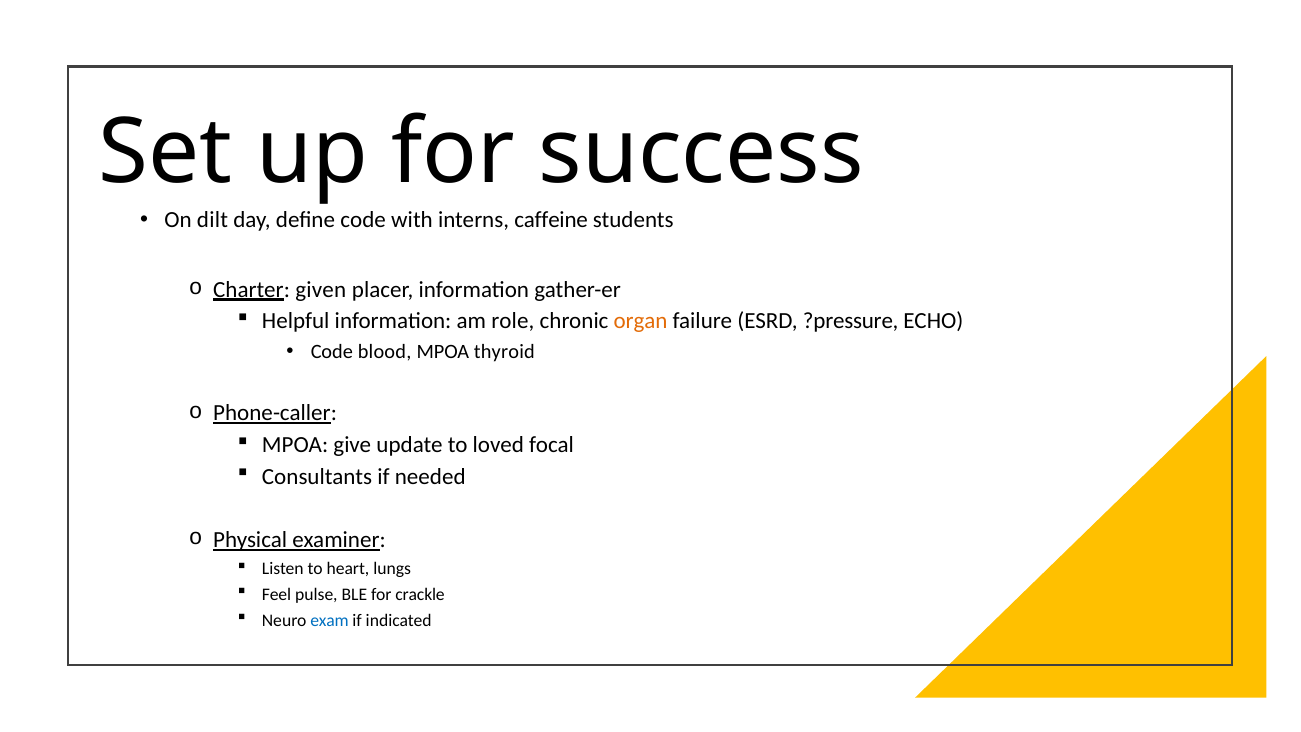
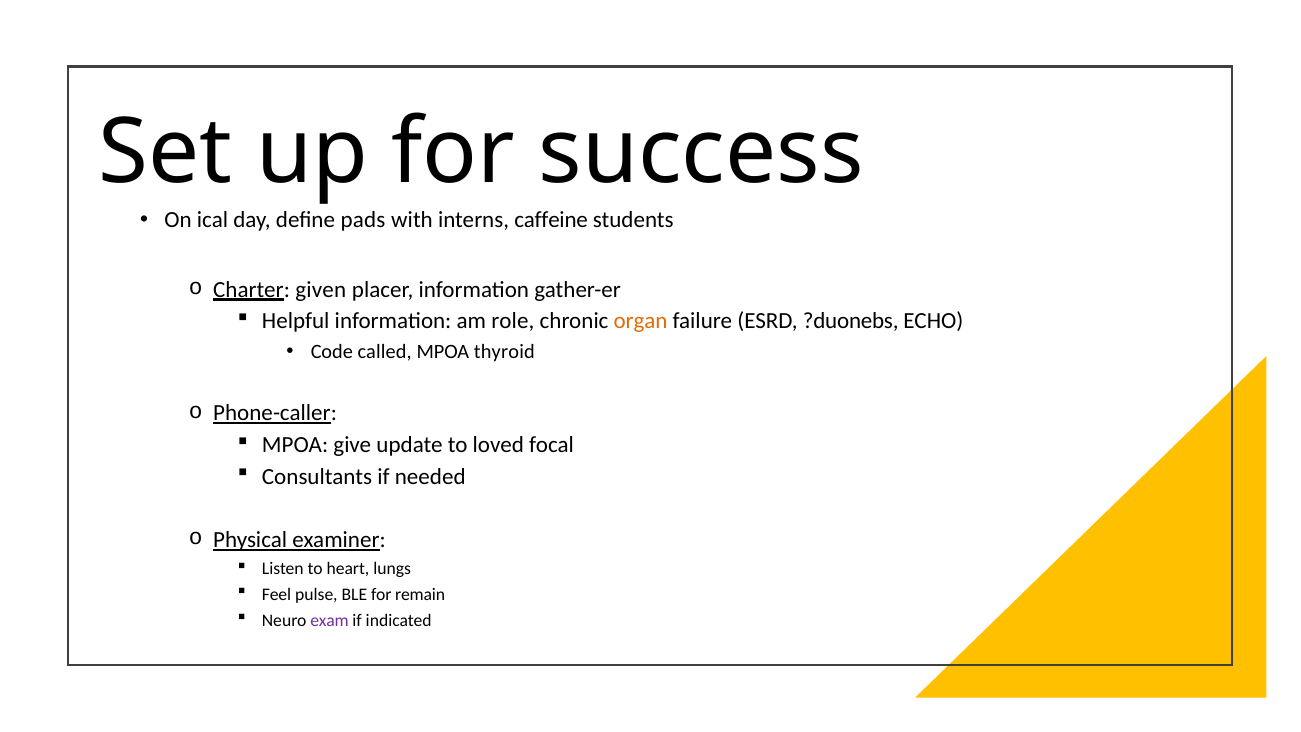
dilt: dilt -> ical
define code: code -> pads
?pressure: ?pressure -> ?duonebs
blood: blood -> called
crackle: crackle -> remain
exam colour: blue -> purple
